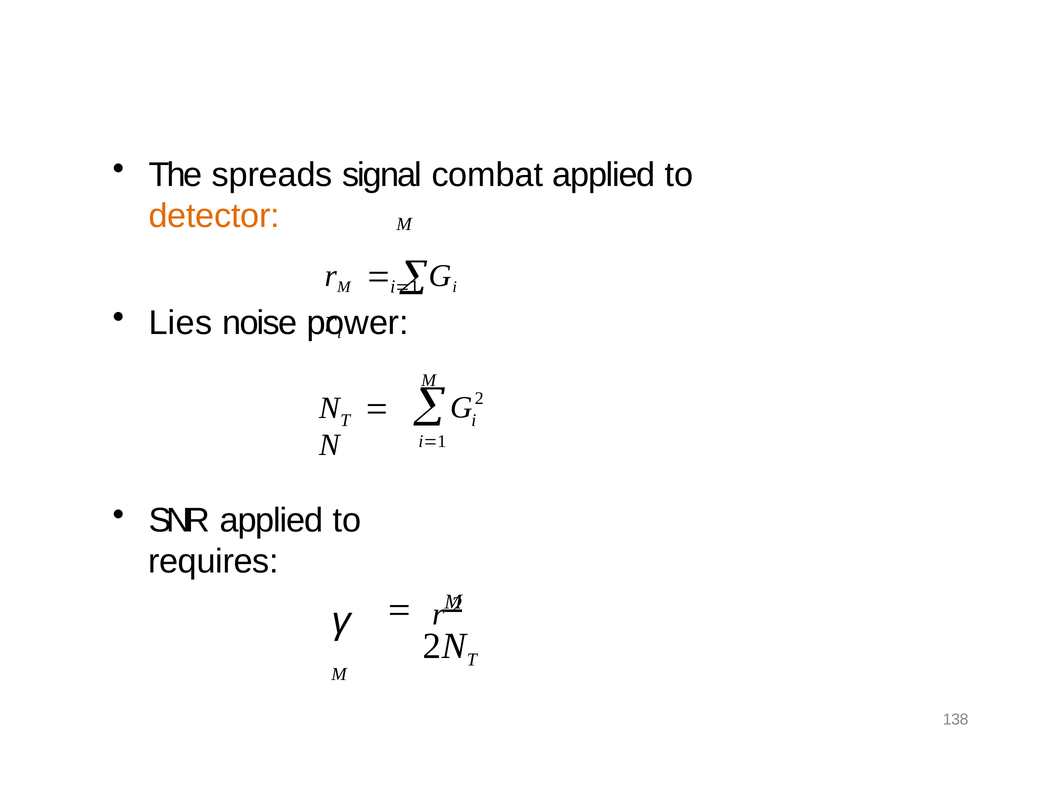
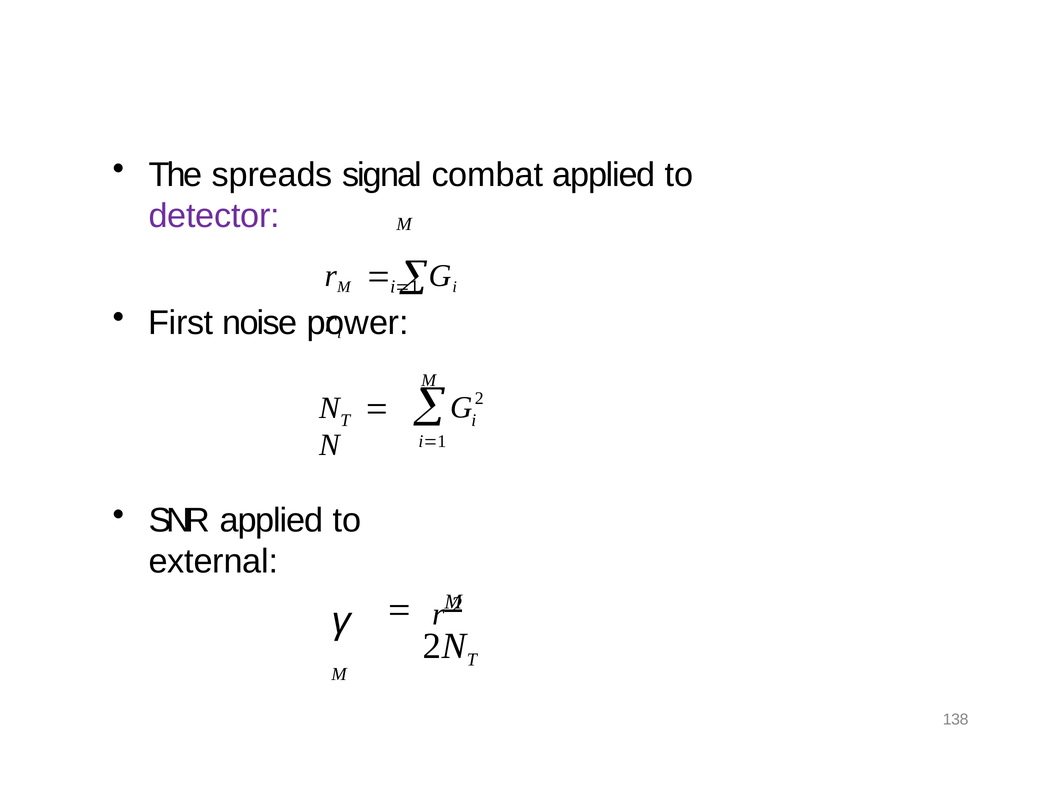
detector colour: orange -> purple
Lies: Lies -> First
requires: requires -> external
